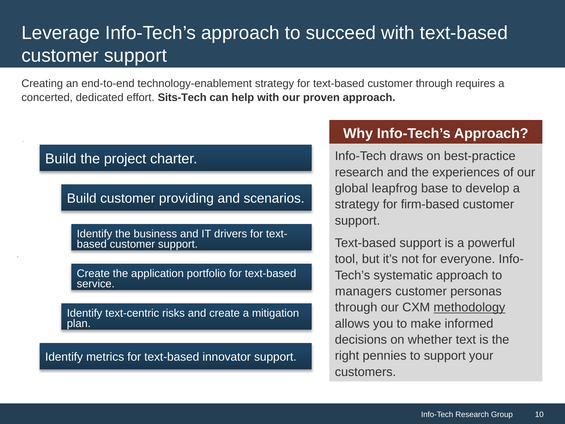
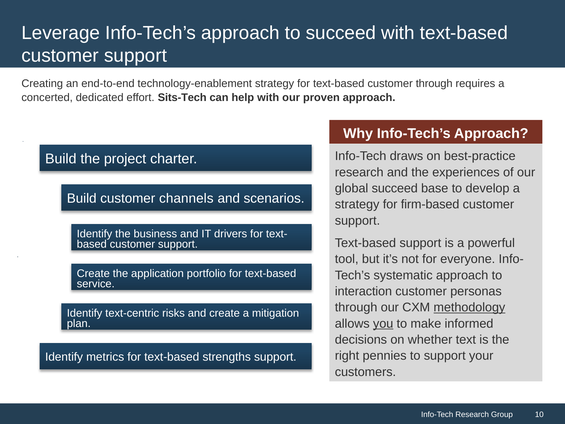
global leapfrog: leapfrog -> succeed
providing: providing -> channels
managers: managers -> interaction
you underline: none -> present
innovator: innovator -> strengths
